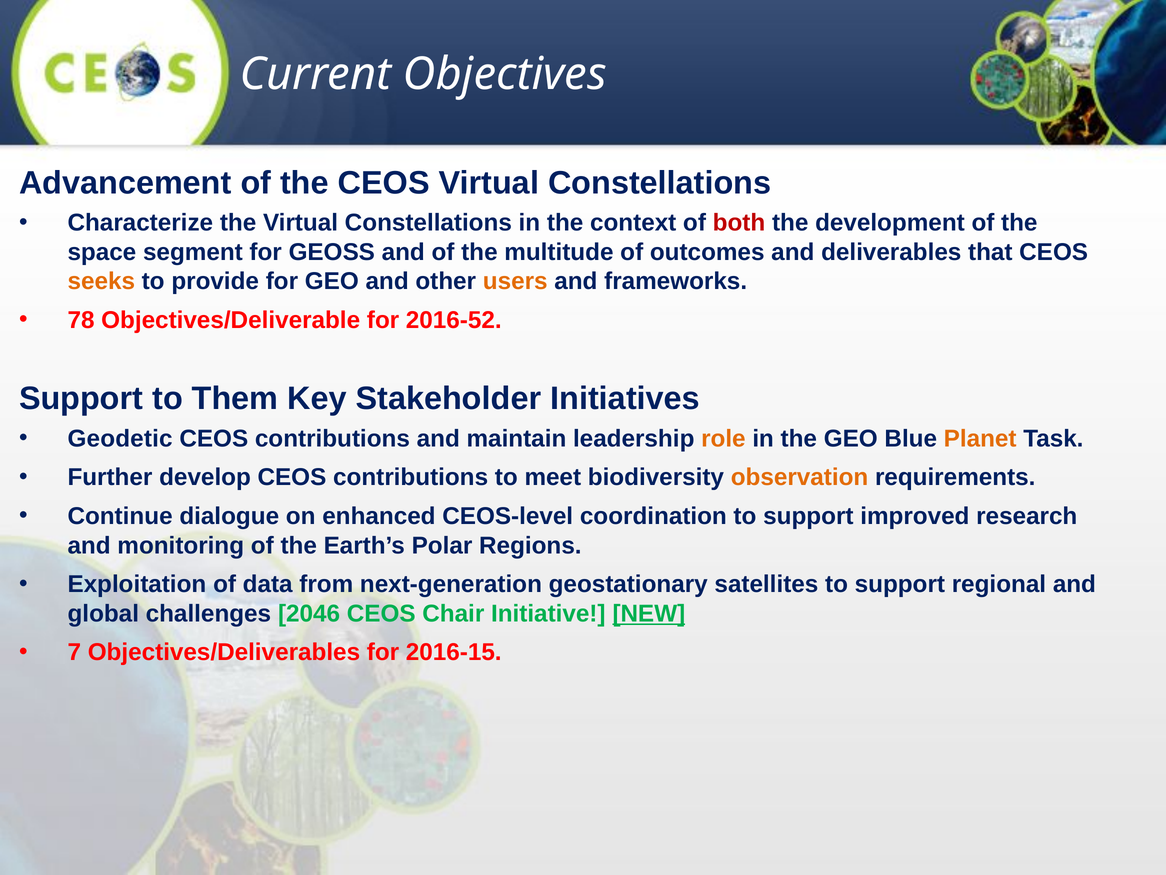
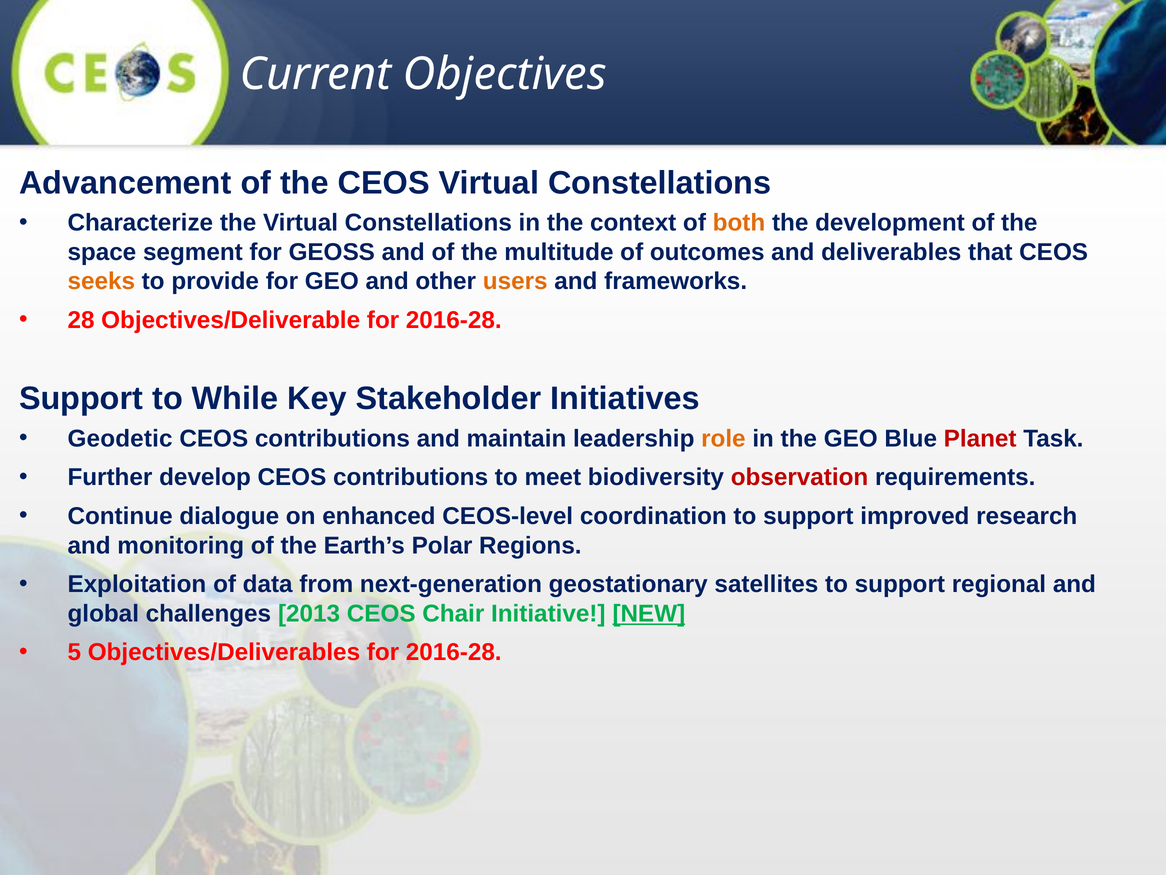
both colour: red -> orange
78: 78 -> 28
Objectives/Deliverable for 2016-52: 2016-52 -> 2016-28
Them: Them -> While
Planet colour: orange -> red
observation colour: orange -> red
2046: 2046 -> 2013
7: 7 -> 5
Objectives/Deliverables for 2016-15: 2016-15 -> 2016-28
